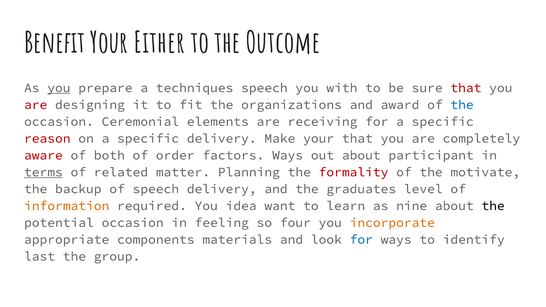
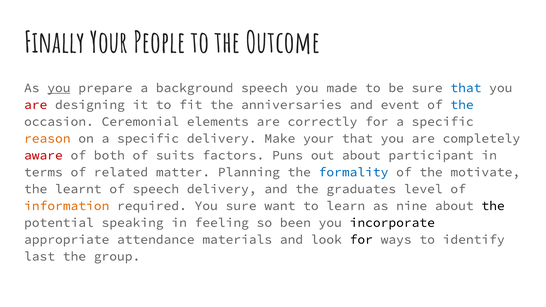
Benefit: Benefit -> Finally
Either: Either -> People
techniques: techniques -> background
with: with -> made
that at (466, 88) colour: red -> blue
organizations: organizations -> anniversaries
award: award -> event
receiving: receiving -> correctly
reason colour: red -> orange
order: order -> suits
factors Ways: Ways -> Puns
terms underline: present -> none
formality colour: red -> blue
backup: backup -> learnt
You idea: idea -> sure
potential occasion: occasion -> speaking
four: four -> been
incorporate colour: orange -> black
components: components -> attendance
for at (361, 240) colour: blue -> black
